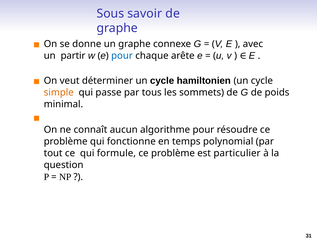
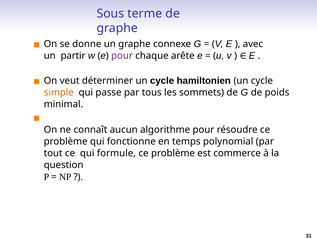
savoir: savoir -> terme
pour at (122, 56) colour: blue -> purple
particulier: particulier -> commerce
